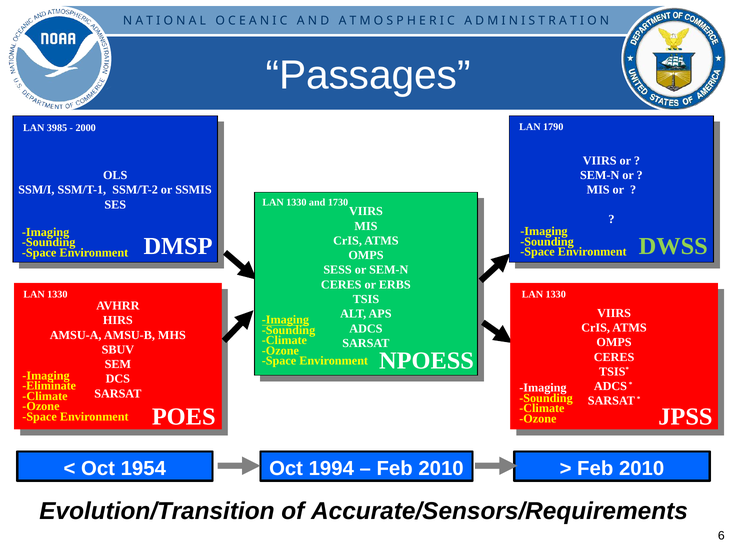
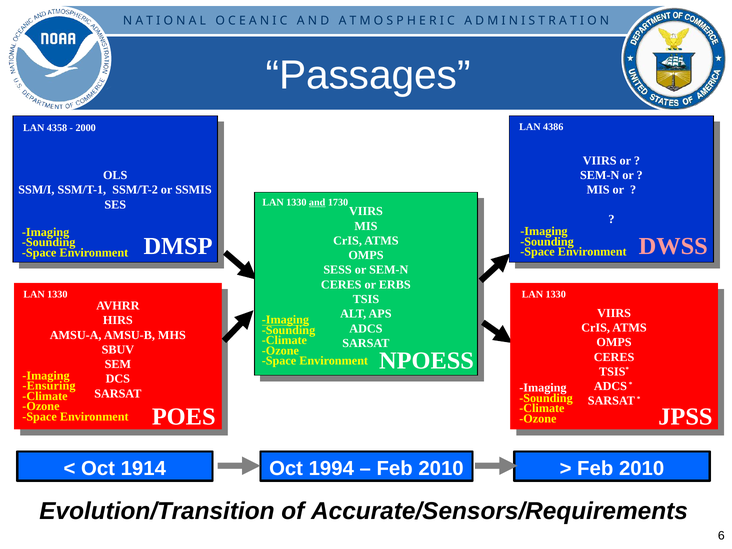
1790: 1790 -> 4386
3985: 3985 -> 4358
and underline: none -> present
DWSS colour: light green -> pink
Eliminate: Eliminate -> Ensuring
1954: 1954 -> 1914
